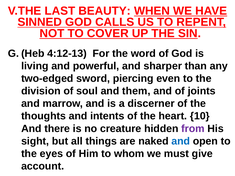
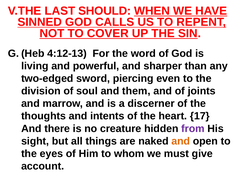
BEAUTY: BEAUTY -> SHOULD
10: 10 -> 17
and at (181, 141) colour: blue -> orange
